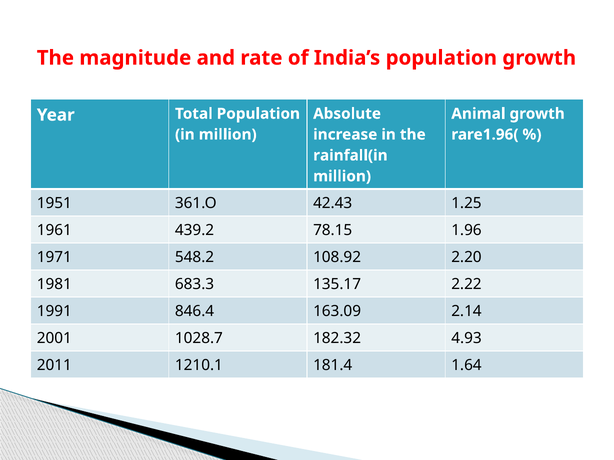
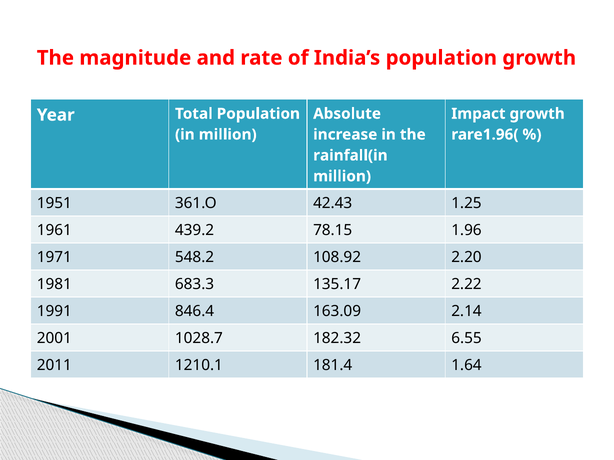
Animal: Animal -> Impact
4.93: 4.93 -> 6.55
